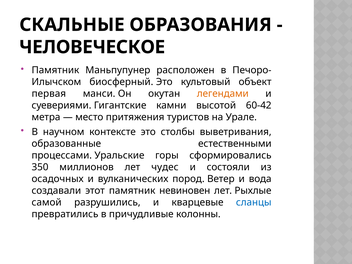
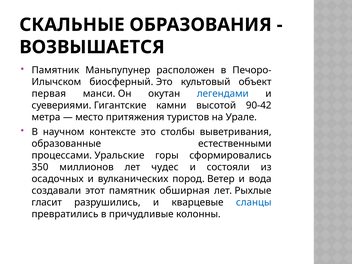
ЧЕЛОВЕЧЕСКОЕ: ЧЕЛОВЕЧЕСКОЕ -> ВОЗВЫШАЕТСЯ
легендами colour: orange -> blue
60-42: 60-42 -> 90-42
невиновен: невиновен -> обширная
самой: самой -> гласит
